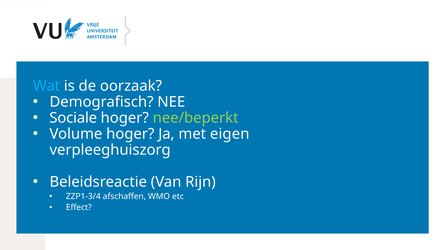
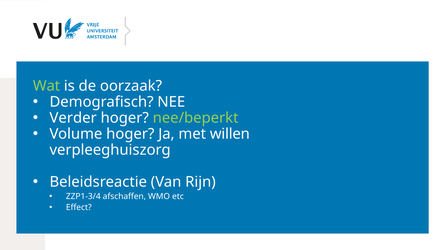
Wat colour: light blue -> light green
Sociale: Sociale -> Verder
eigen: eigen -> willen
